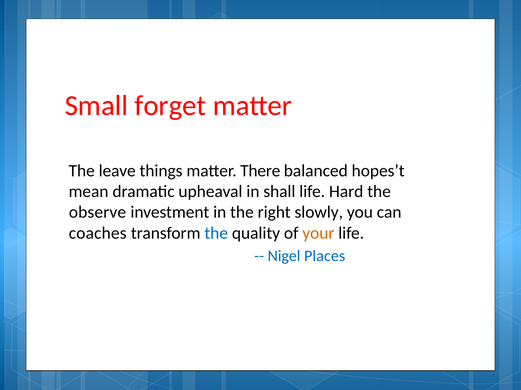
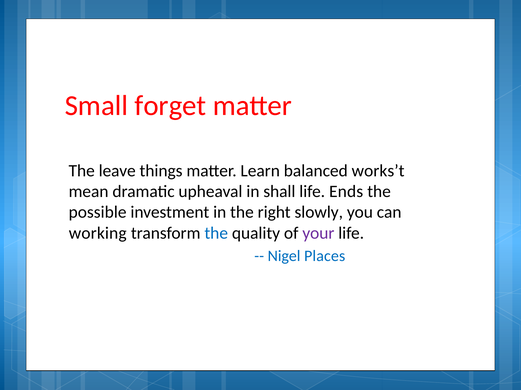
There: There -> Learn
hopes’t: hopes’t -> works’t
Hard: Hard -> Ends
observe: observe -> possible
coaches: coaches -> working
your colour: orange -> purple
